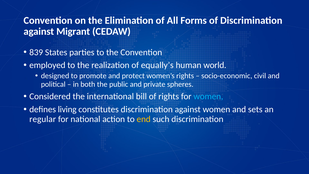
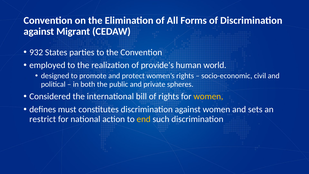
839: 839 -> 932
equally’s: equally’s -> provide’s
women at (208, 96) colour: light blue -> yellow
living: living -> must
regular: regular -> restrict
